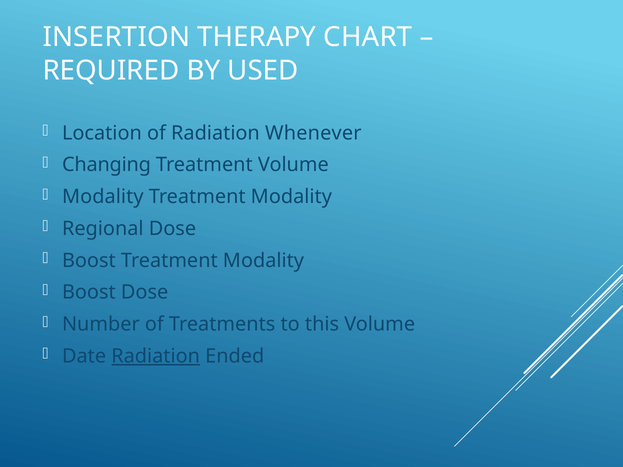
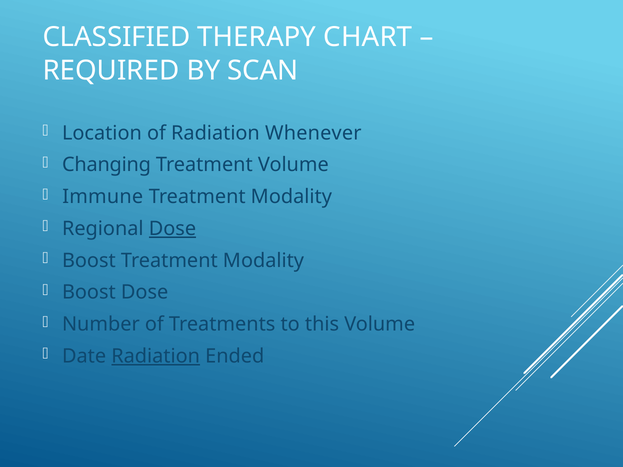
INSERTION: INSERTION -> CLASSIFIED
USED: USED -> SCAN
Modality at (103, 197): Modality -> Immune
Dose at (172, 229) underline: none -> present
